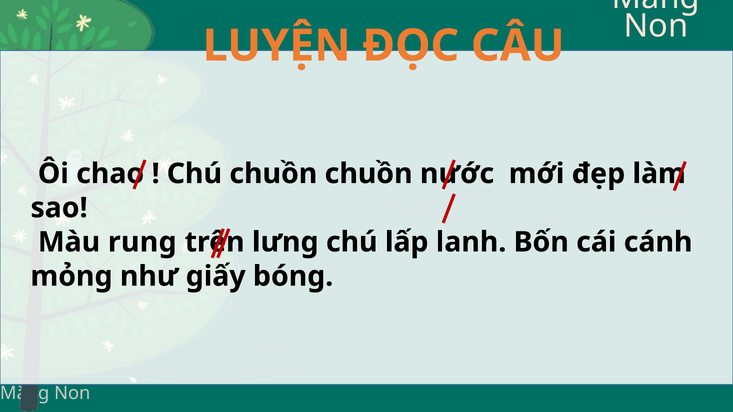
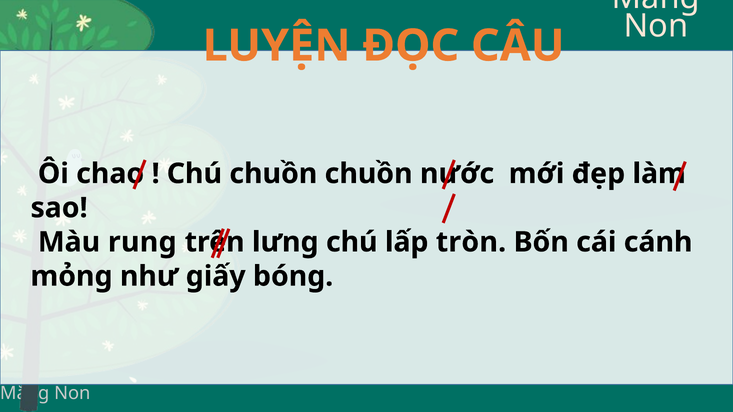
lanh: lanh -> tròn
